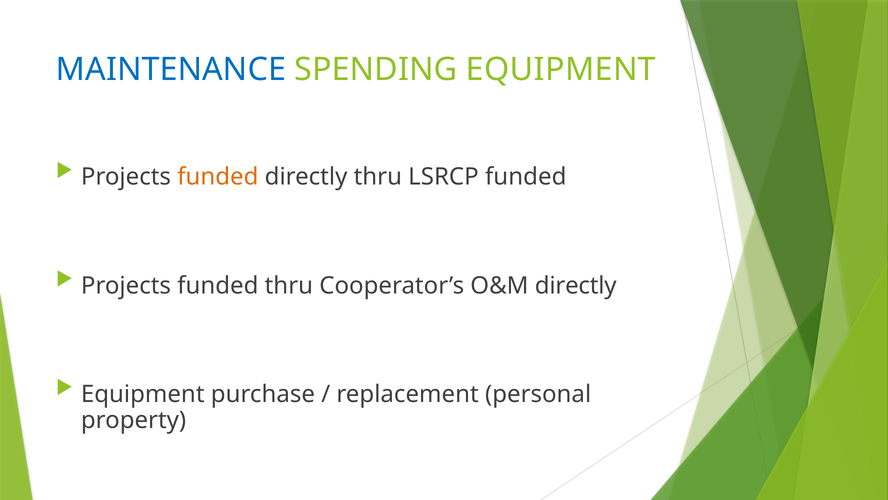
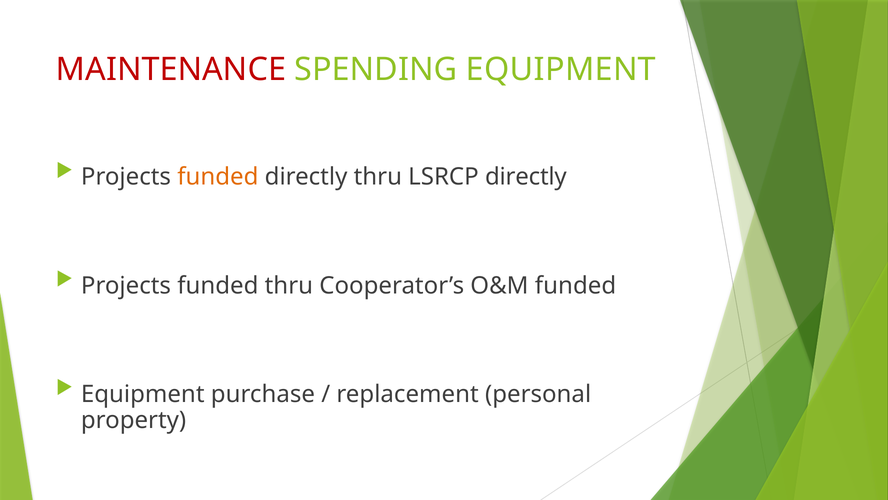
MAINTENANCE colour: blue -> red
LSRCP funded: funded -> directly
O&M directly: directly -> funded
